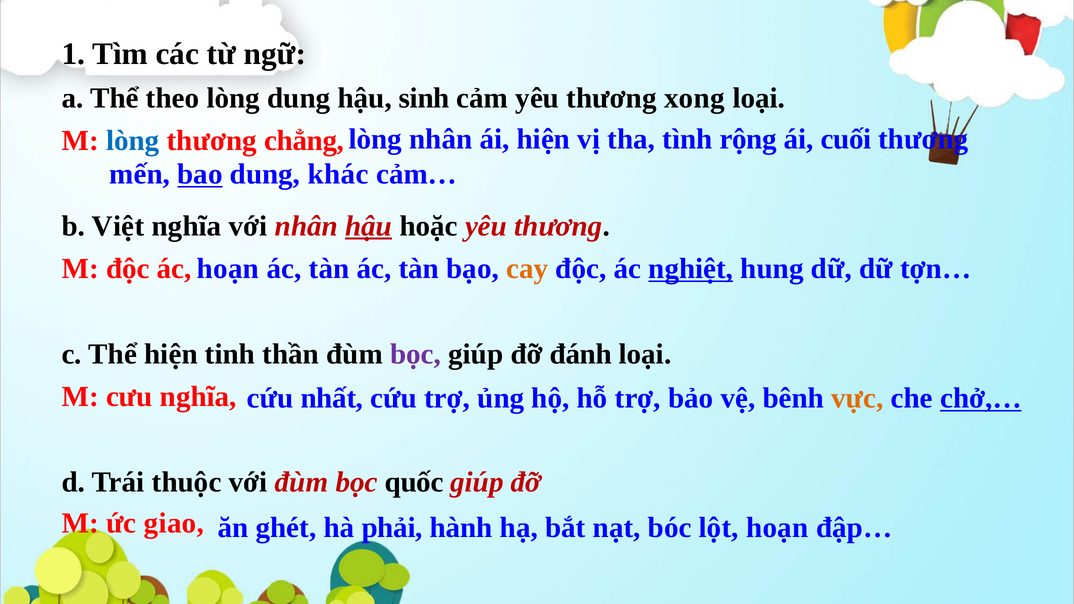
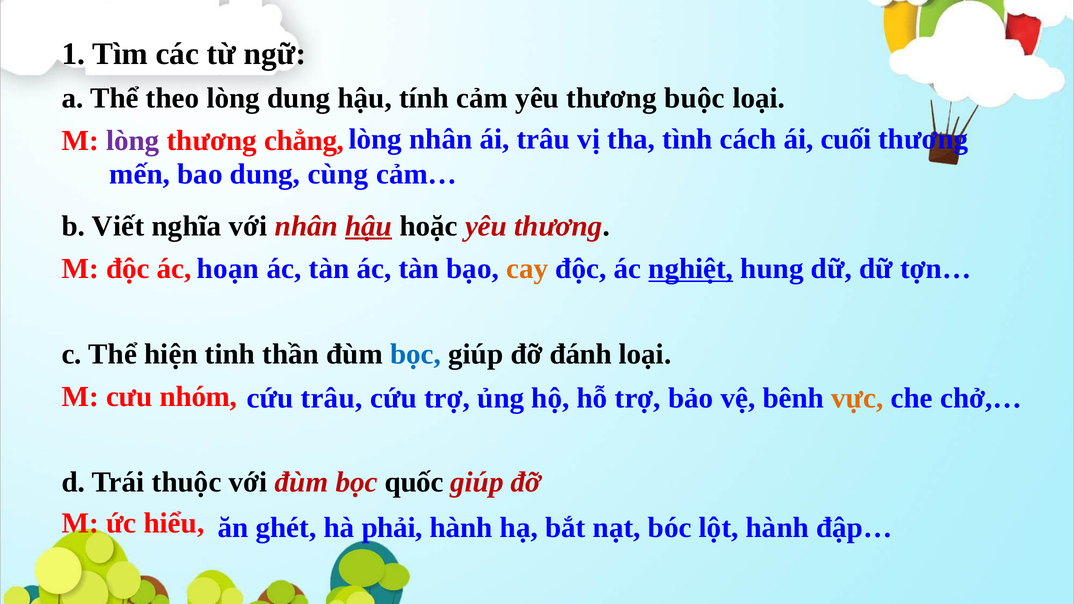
sinh: sinh -> tính
xong: xong -> buộc
ái hiện: hiện -> trâu
rộng: rộng -> cách
lòng at (133, 141) colour: blue -> purple
bao underline: present -> none
khác: khác -> cùng
Việt: Việt -> Viết
bọc at (416, 354) colour: purple -> blue
cưu nghĩa: nghĩa -> nhóm
cứu nhất: nhất -> trâu
chở,… underline: present -> none
giao: giao -> hiểu
lột hoạn: hoạn -> hành
